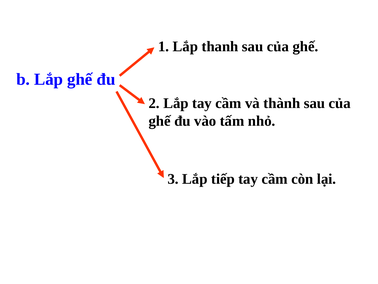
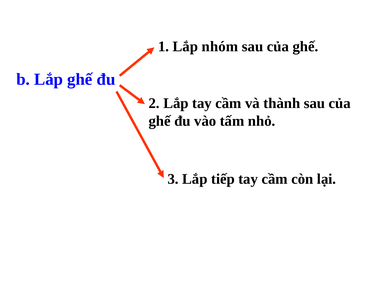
thanh: thanh -> nhóm
